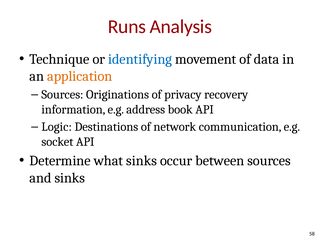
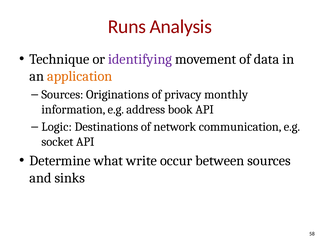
identifying colour: blue -> purple
recovery: recovery -> monthly
what sinks: sinks -> write
